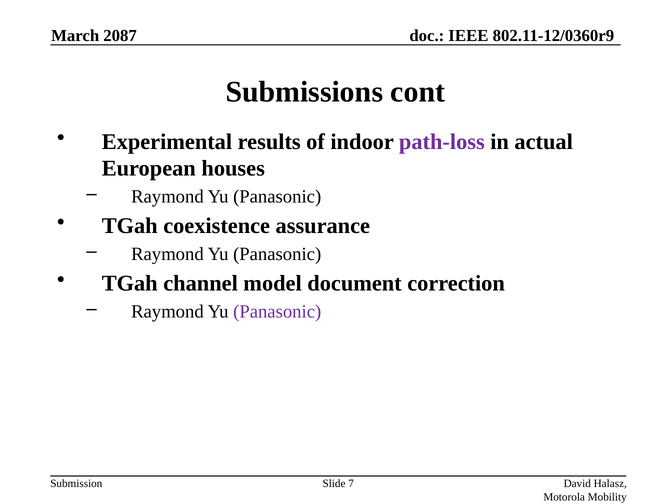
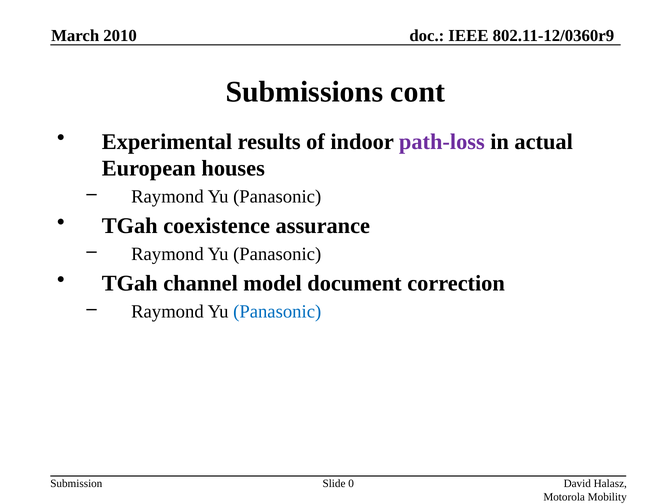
2087: 2087 -> 2010
Panasonic at (277, 311) colour: purple -> blue
7: 7 -> 0
